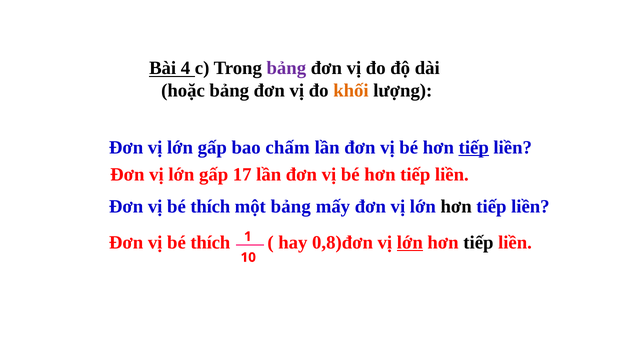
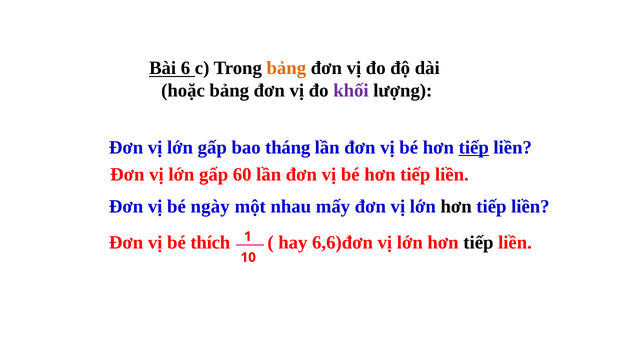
4: 4 -> 6
bảng at (286, 68) colour: purple -> orange
khối colour: orange -> purple
chấm: chấm -> tháng
17: 17 -> 60
thích at (210, 206): thích -> ngày
một bảng: bảng -> nhau
0,8)đơn: 0,8)đơn -> 6,6)đơn
lớn at (410, 242) underline: present -> none
